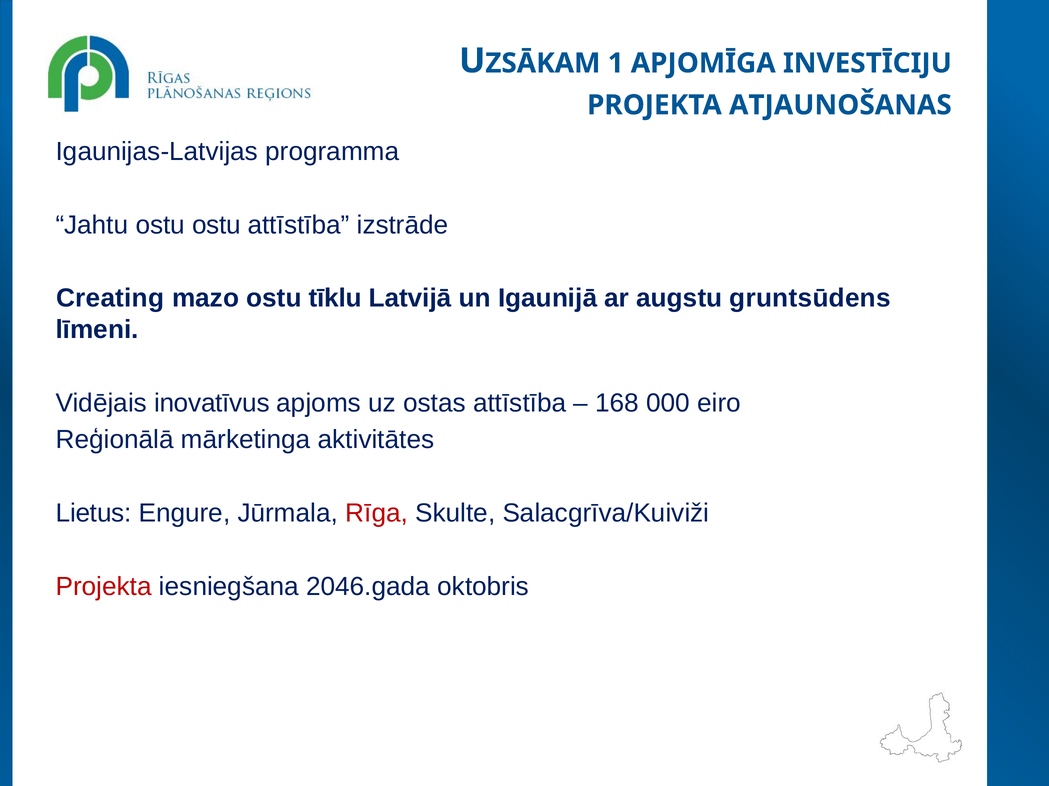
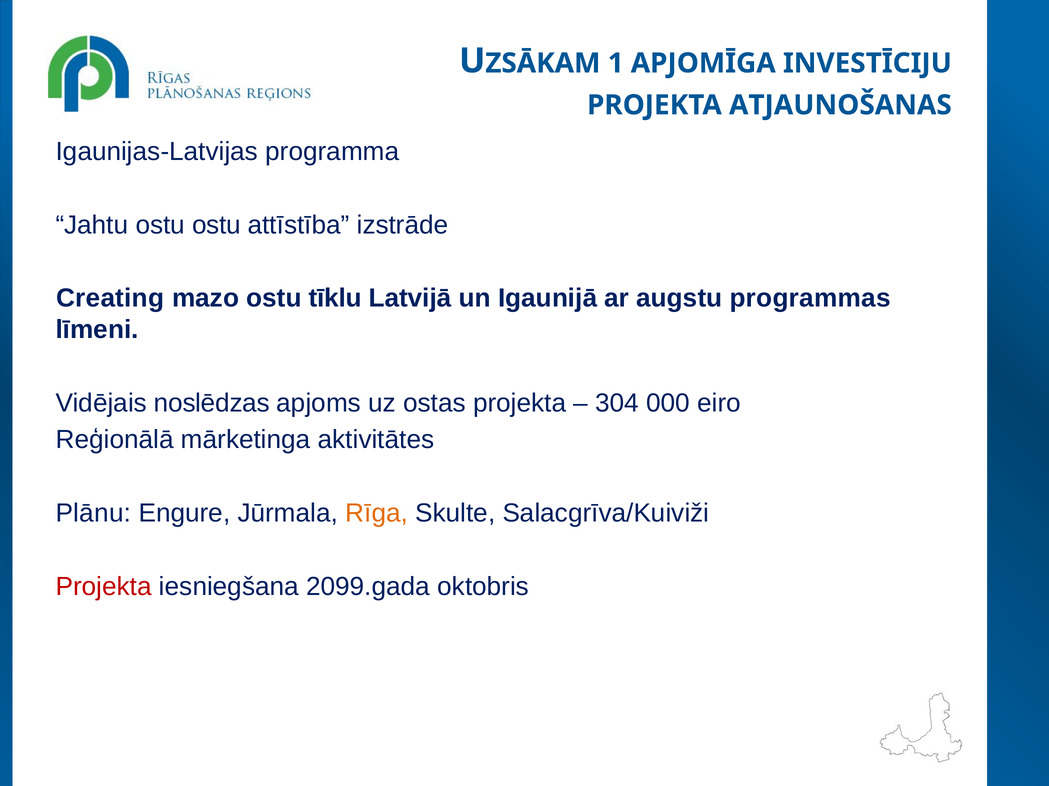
gruntsūdens: gruntsūdens -> programmas
inovatīvus: inovatīvus -> noslēdzas
ostas attīstība: attīstība -> projekta
168: 168 -> 304
Lietus: Lietus -> Plānu
Rīga colour: red -> orange
2046.gada: 2046.gada -> 2099.gada
